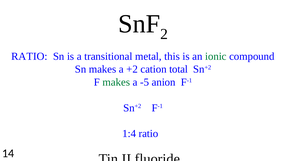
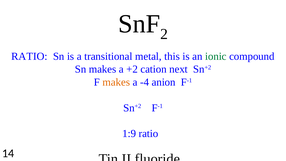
total: total -> next
makes at (116, 82) colour: green -> orange
-5: -5 -> -4
1:4: 1:4 -> 1:9
